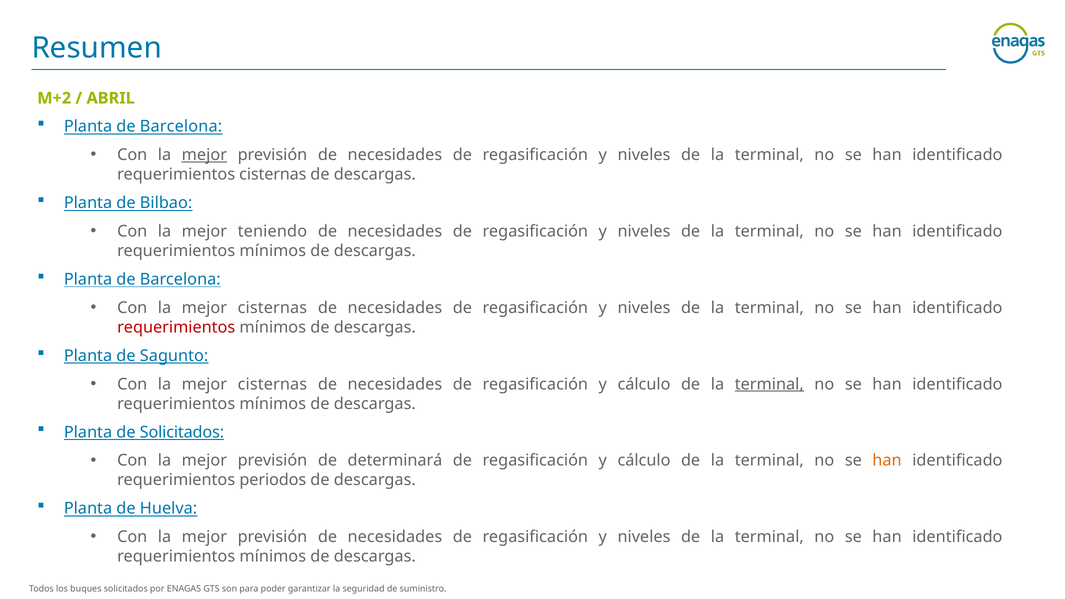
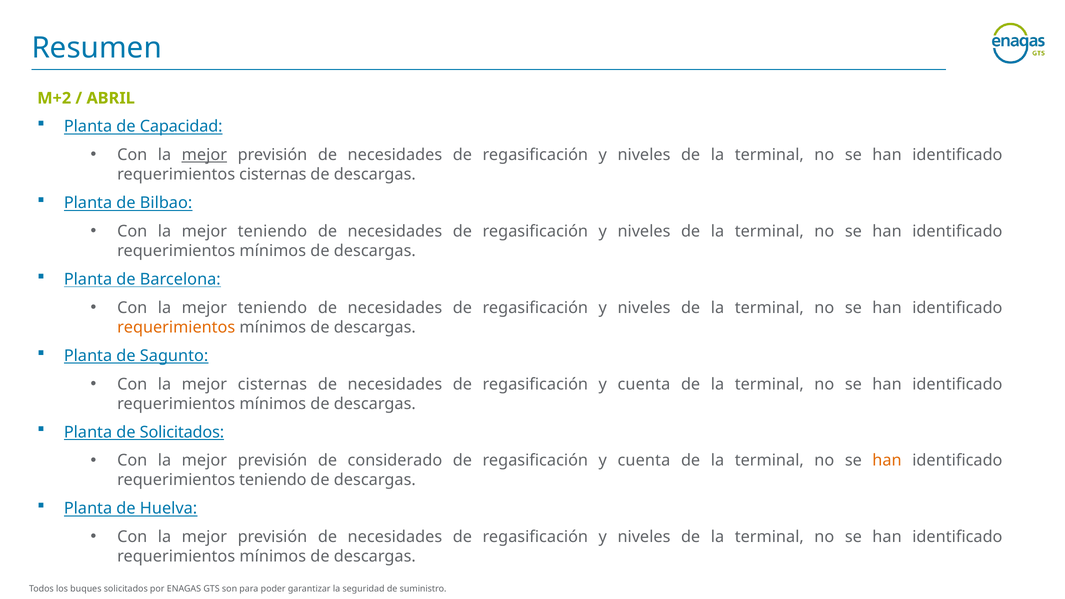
Barcelona at (181, 127): Barcelona -> Capacidad
cisternas at (272, 308): cisternas -> teniendo
requerimientos at (176, 327) colour: red -> orange
cálculo at (644, 384): cálculo -> cuenta
terminal at (769, 384) underline: present -> none
determinará: determinará -> considerado
cálculo at (644, 461): cálculo -> cuenta
requerimientos periodos: periodos -> teniendo
